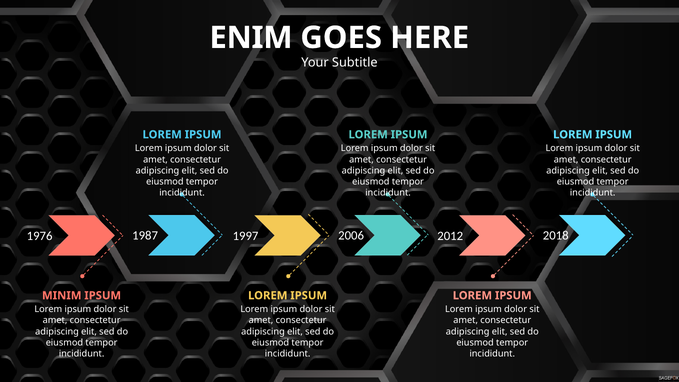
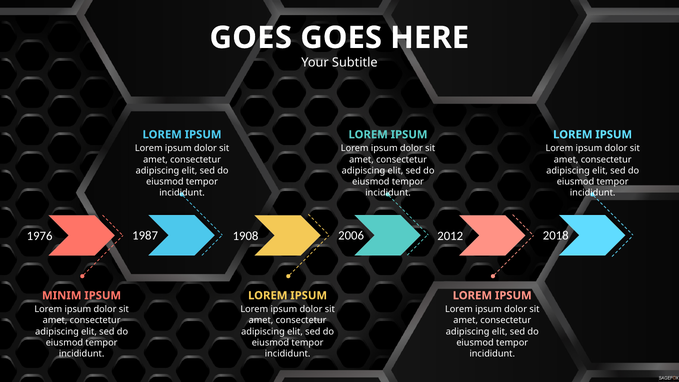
ENIM at (251, 38): ENIM -> GOES
1997: 1997 -> 1908
